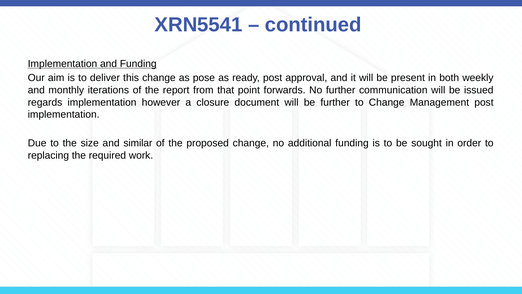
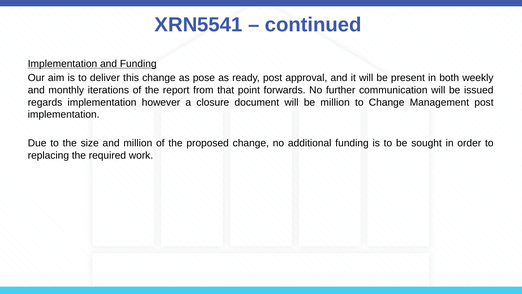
be further: further -> million
and similar: similar -> million
